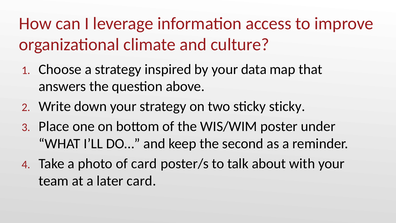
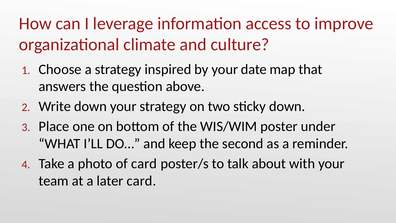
data: data -> date
sticky sticky: sticky -> down
